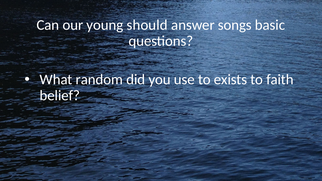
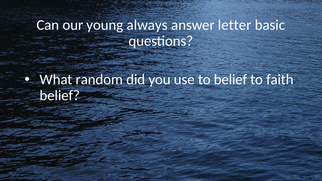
should: should -> always
songs: songs -> letter
to exists: exists -> belief
